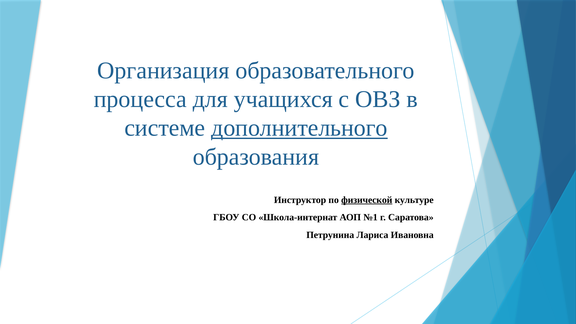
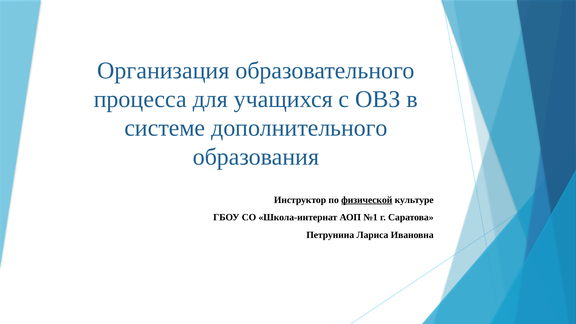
дополнительного underline: present -> none
